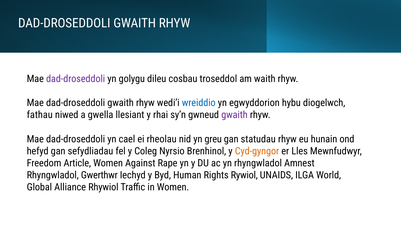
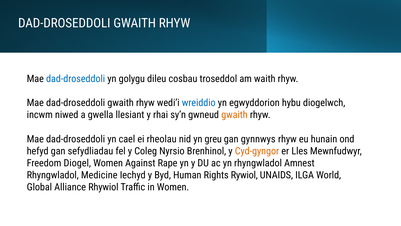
dad-droseddoli at (76, 79) colour: purple -> blue
fathau: fathau -> incwm
gwaith at (234, 115) colour: purple -> orange
statudau: statudau -> gynnwys
Article: Article -> Diogel
Gwerthwr: Gwerthwr -> Medicine
